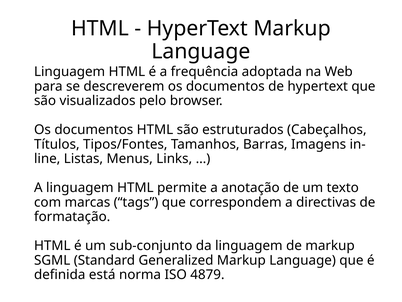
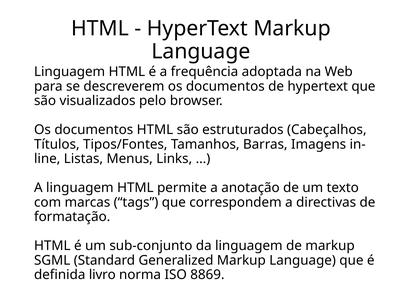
está: está -> livro
4879: 4879 -> 8869
